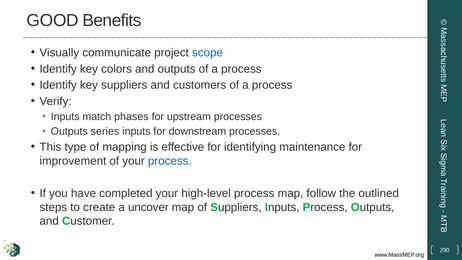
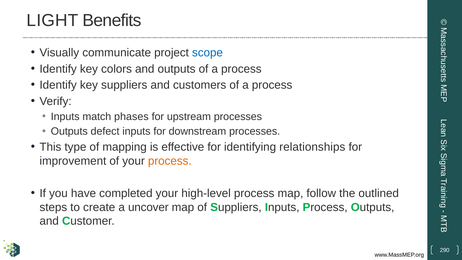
GOOD: GOOD -> LIGHT
series: series -> defect
maintenance: maintenance -> relationships
process at (170, 161) colour: blue -> orange
